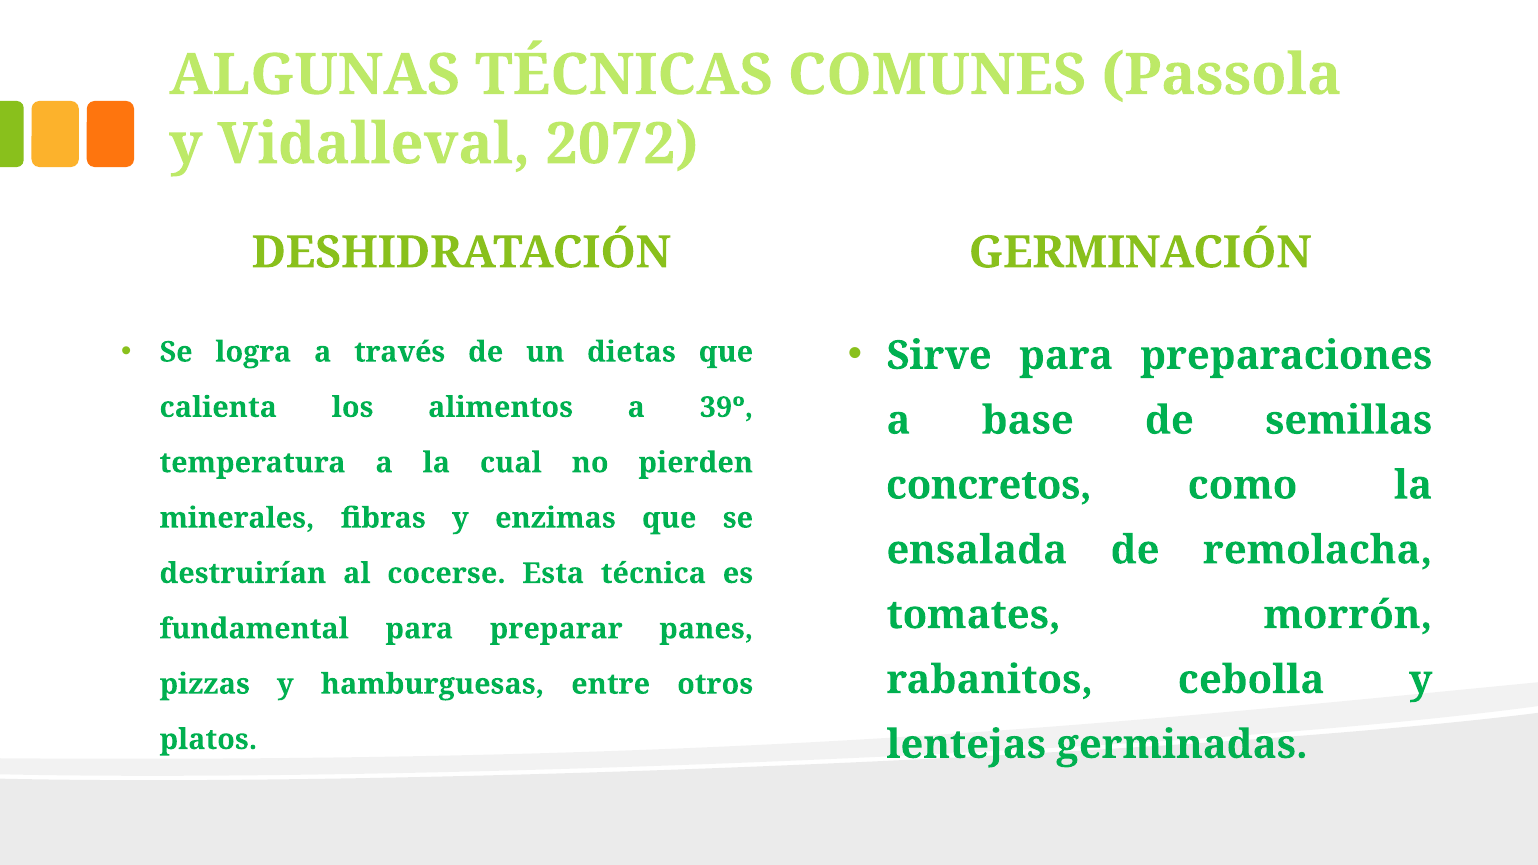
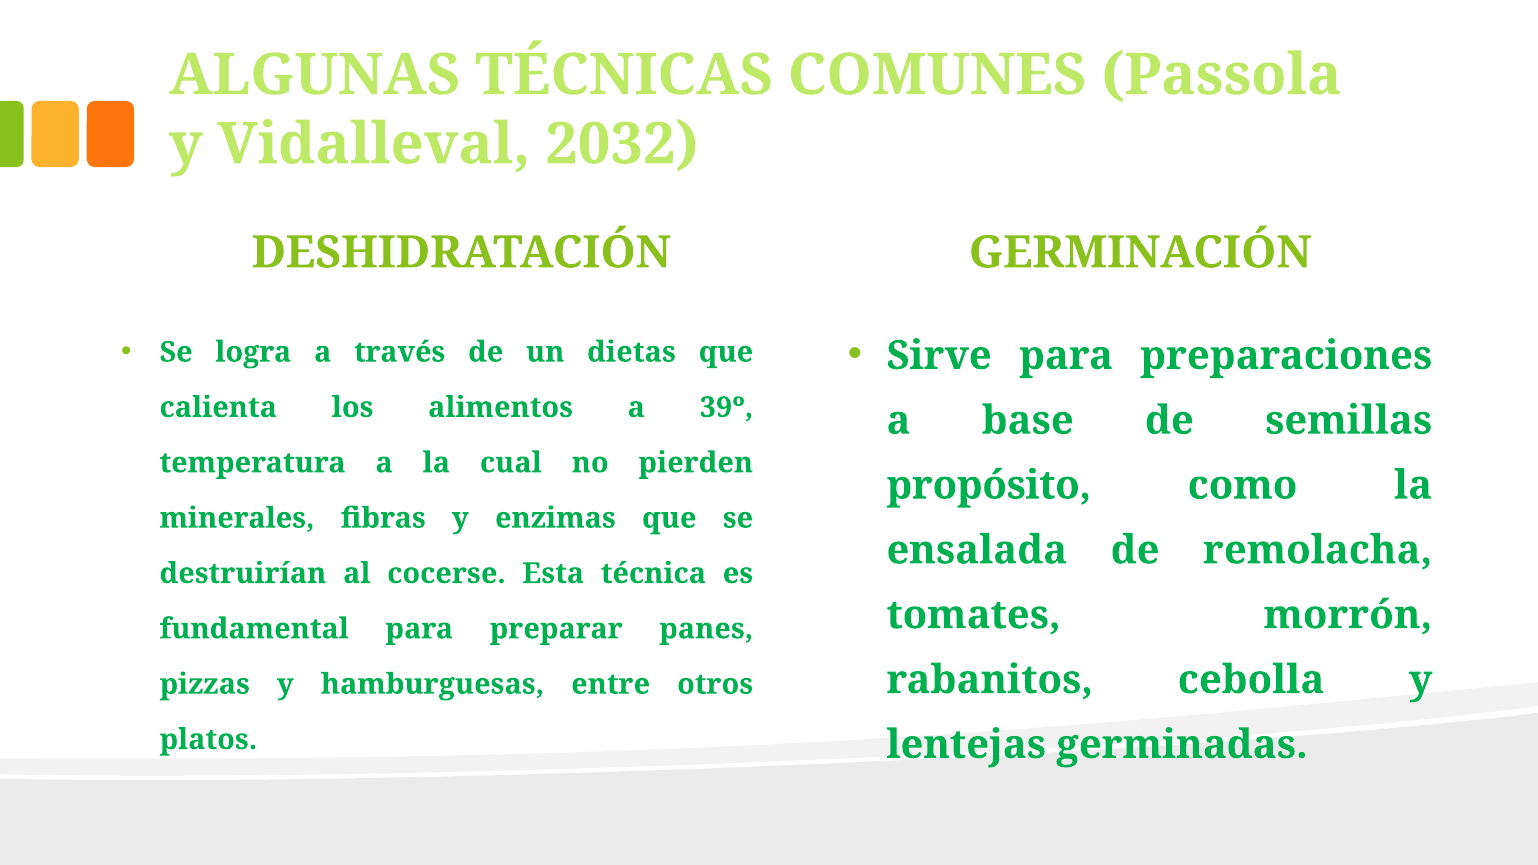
2072: 2072 -> 2032
concretos: concretos -> propósito
